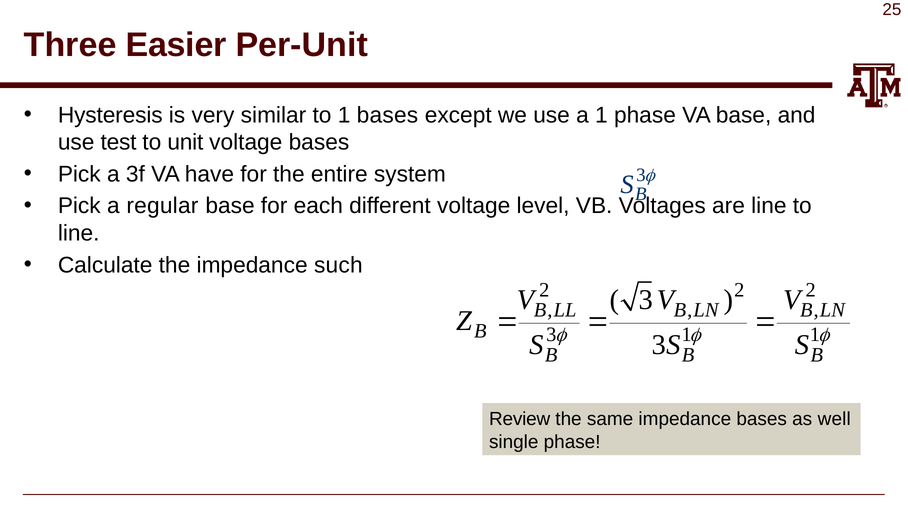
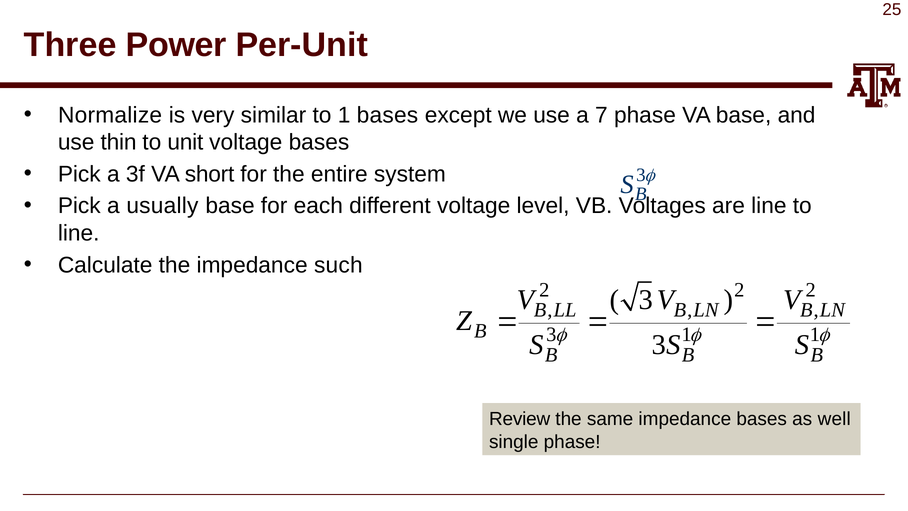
Easier: Easier -> Power
Hysteresis: Hysteresis -> Normalize
a 1: 1 -> 7
test: test -> thin
have: have -> short
regular: regular -> usually
